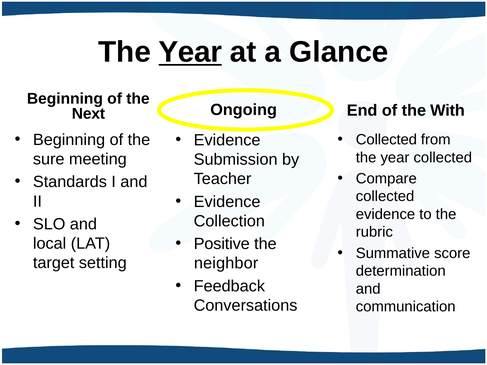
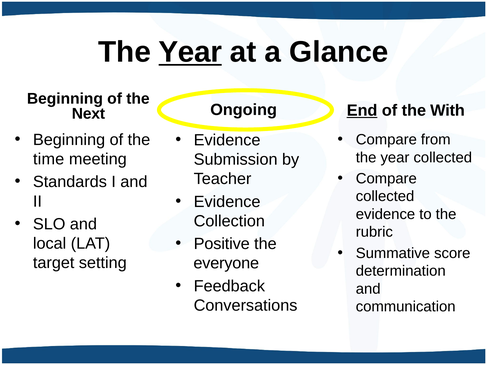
End underline: none -> present
Collected at (386, 140): Collected -> Compare
sure: sure -> time
neighbor: neighbor -> everyone
